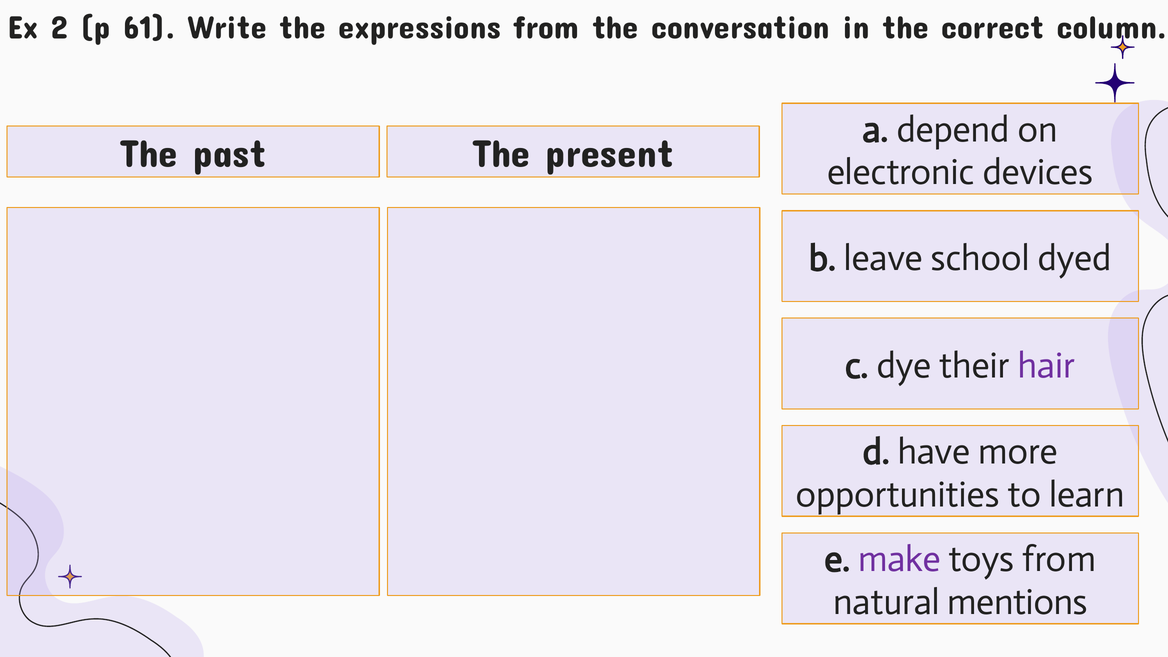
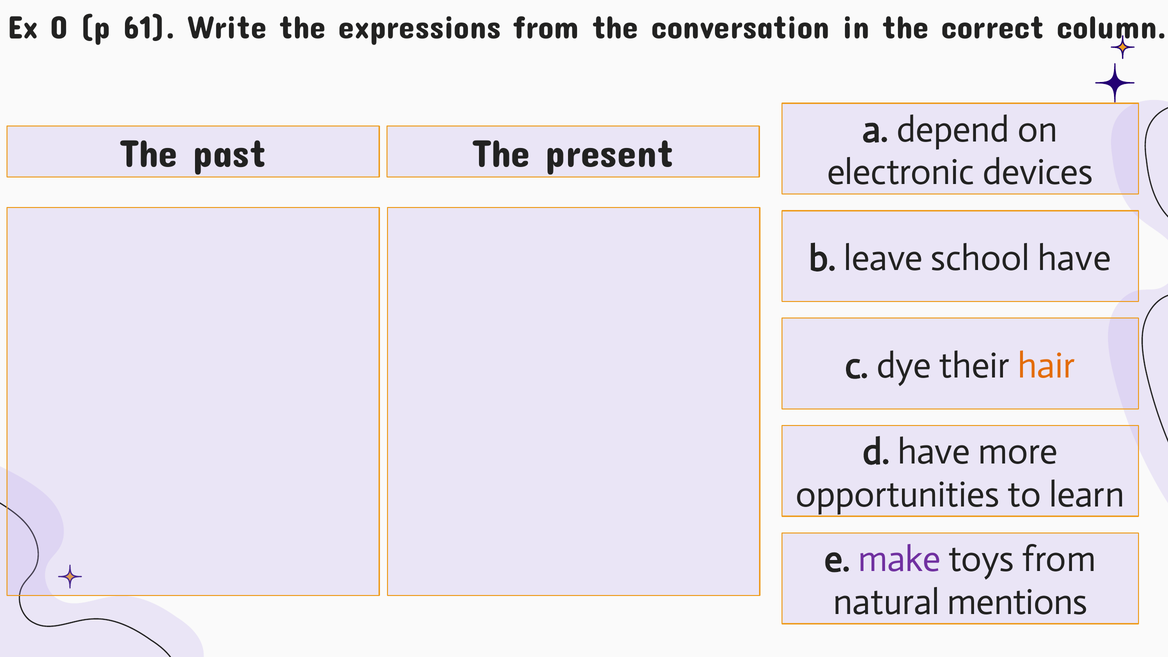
2: 2 -> 0
school dyed: dyed -> have
hair colour: purple -> orange
